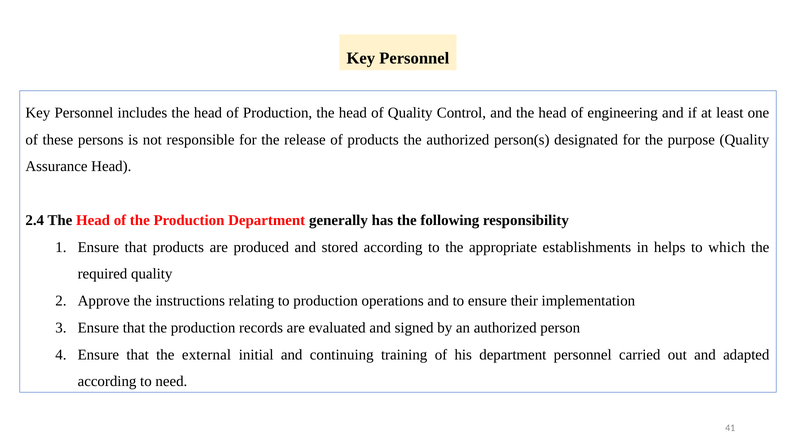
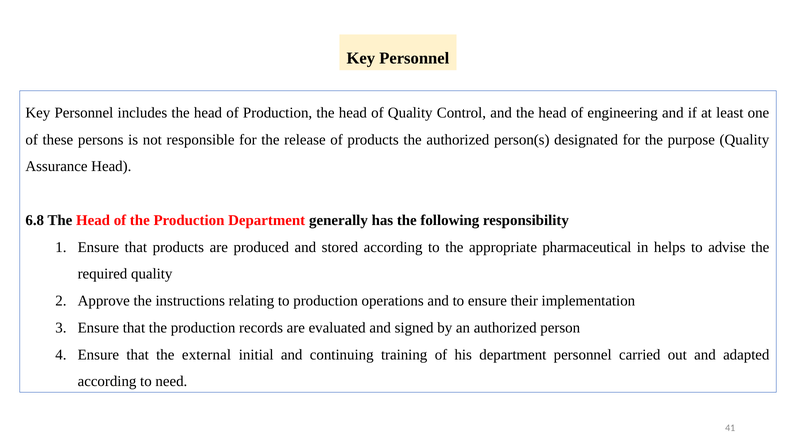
2.4: 2.4 -> 6.8
establishments: establishments -> pharmaceutical
which: which -> advise
